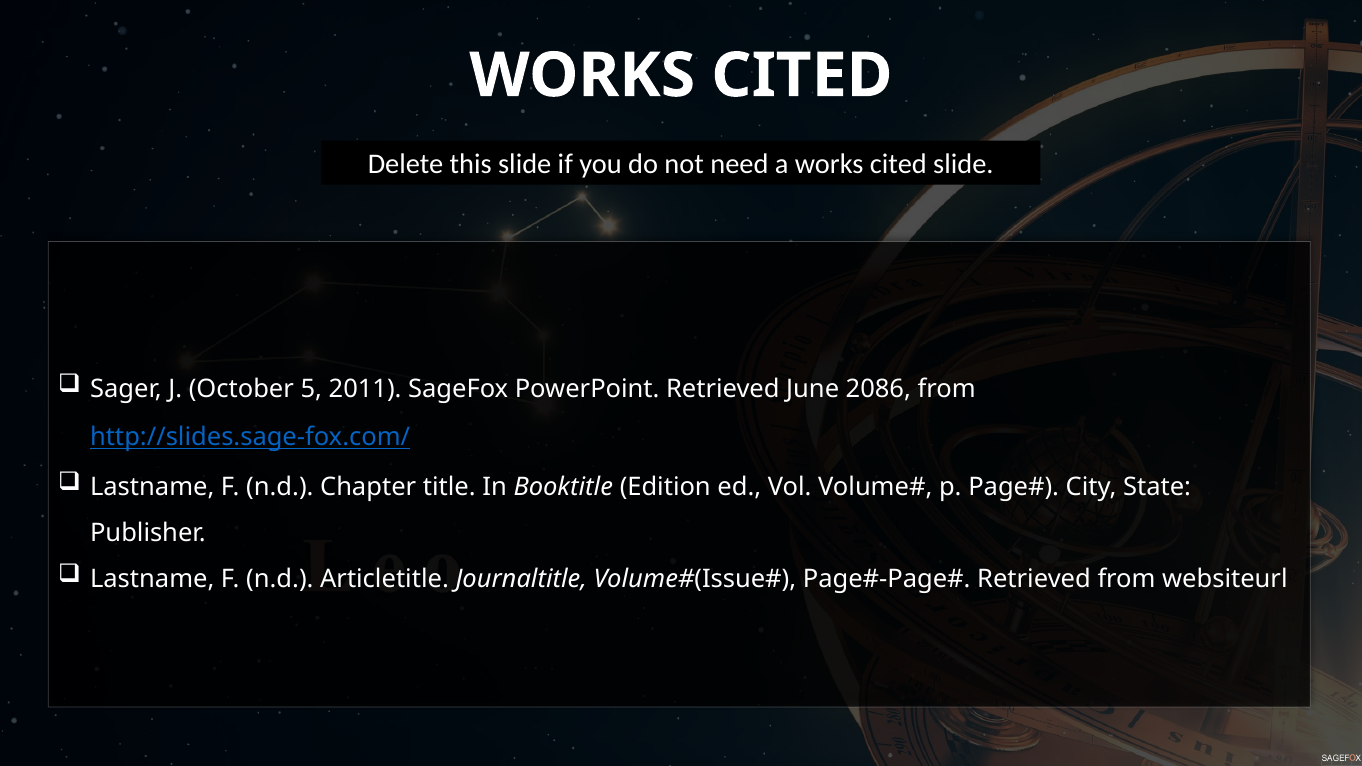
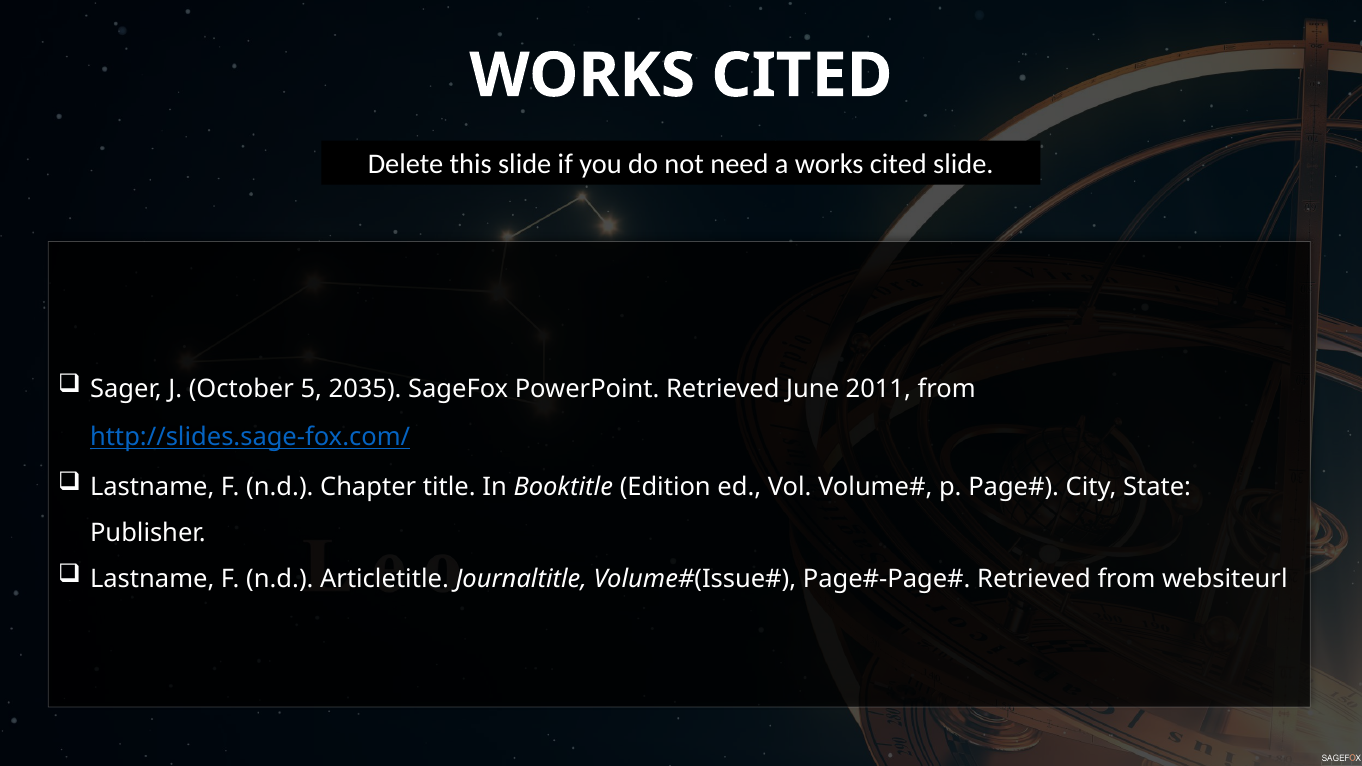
2011: 2011 -> 2035
2086: 2086 -> 2011
